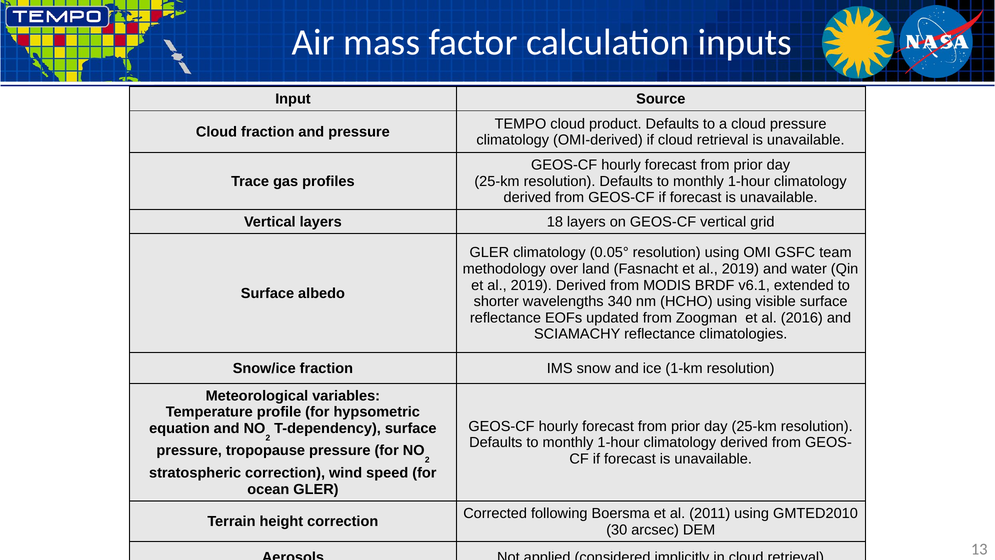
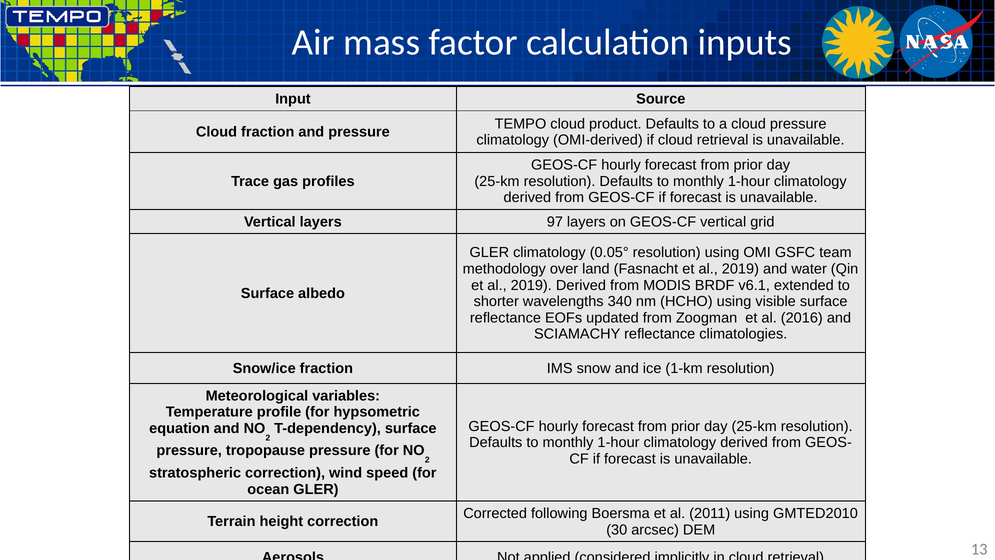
18: 18 -> 97
